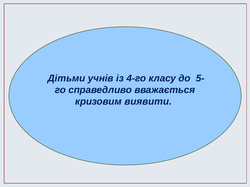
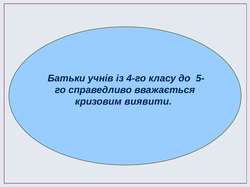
Дітьми: Дітьми -> Батьки
